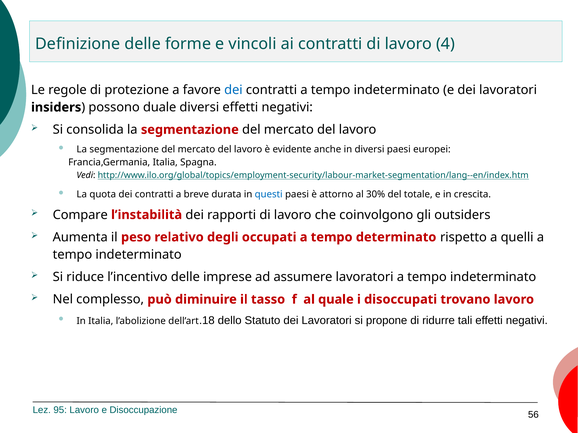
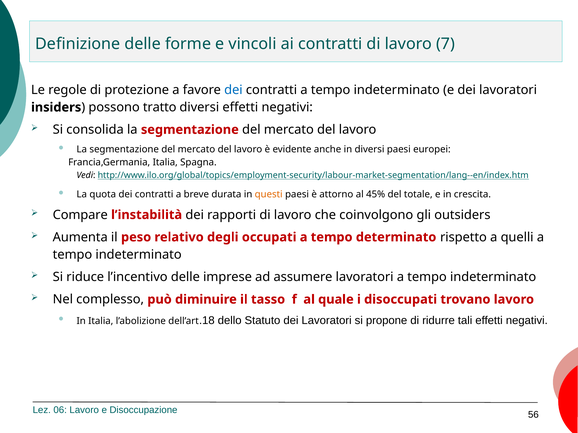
4: 4 -> 7
duale: duale -> tratto
questi colour: blue -> orange
30%: 30% -> 45%
95: 95 -> 06
